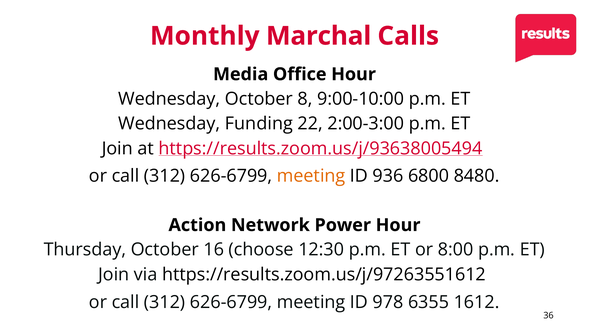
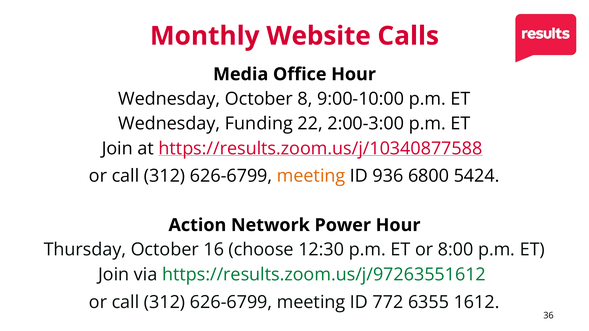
Marchal: Marchal -> Website
https://results.zoom.us/j/93638005494: https://results.zoom.us/j/93638005494 -> https://results.zoom.us/j/10340877588
8480: 8480 -> 5424
https://results.zoom.us/j/97263551612 colour: black -> green
978: 978 -> 772
